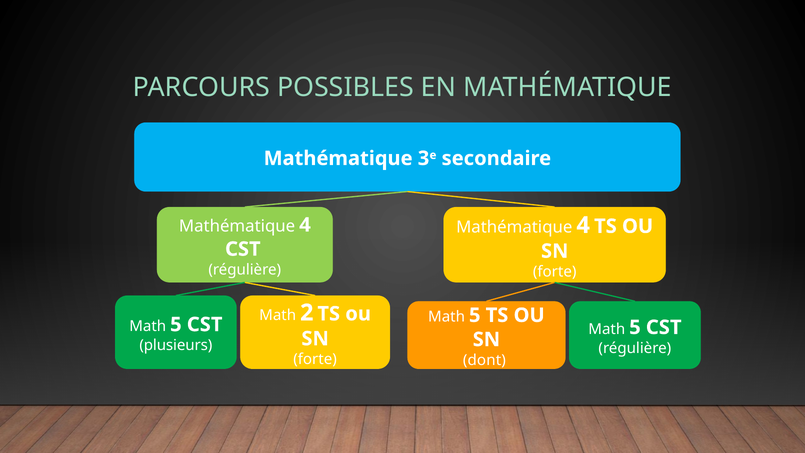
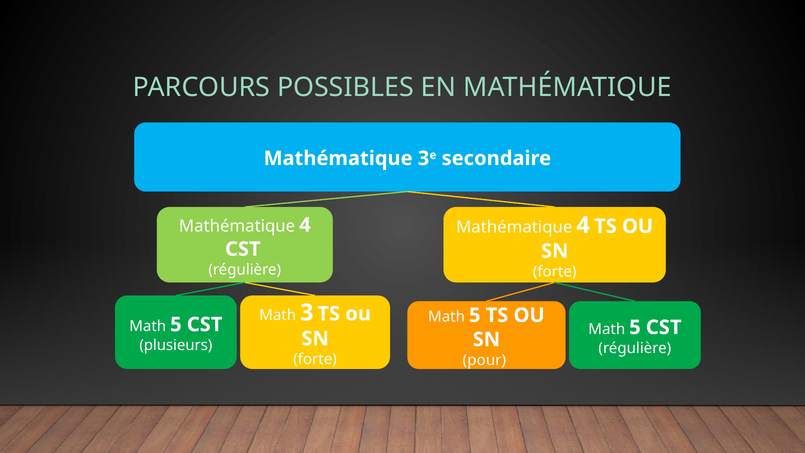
Math 2: 2 -> 3
dont: dont -> pour
